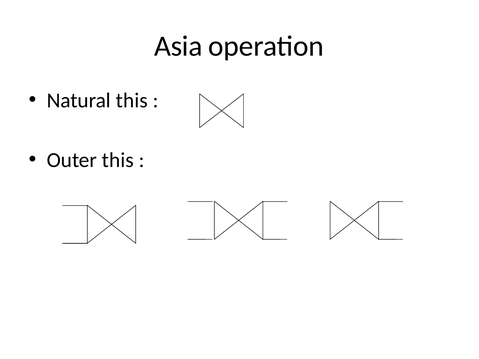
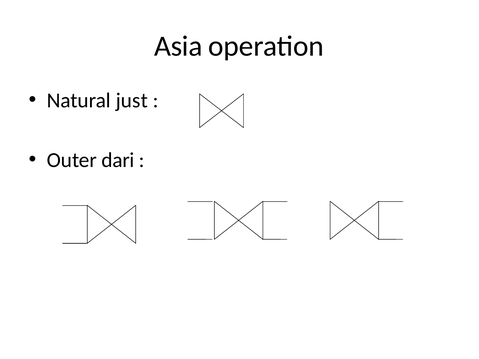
Natural this: this -> just
Outer this: this -> dari
